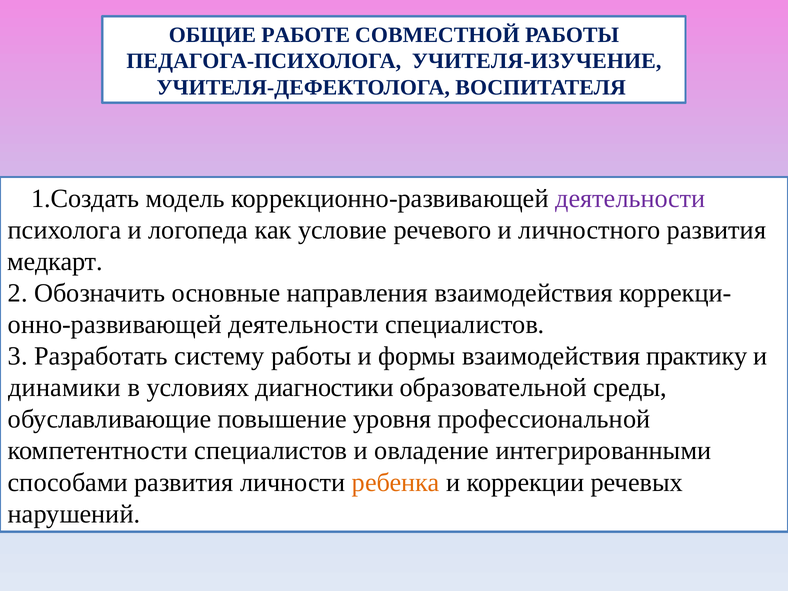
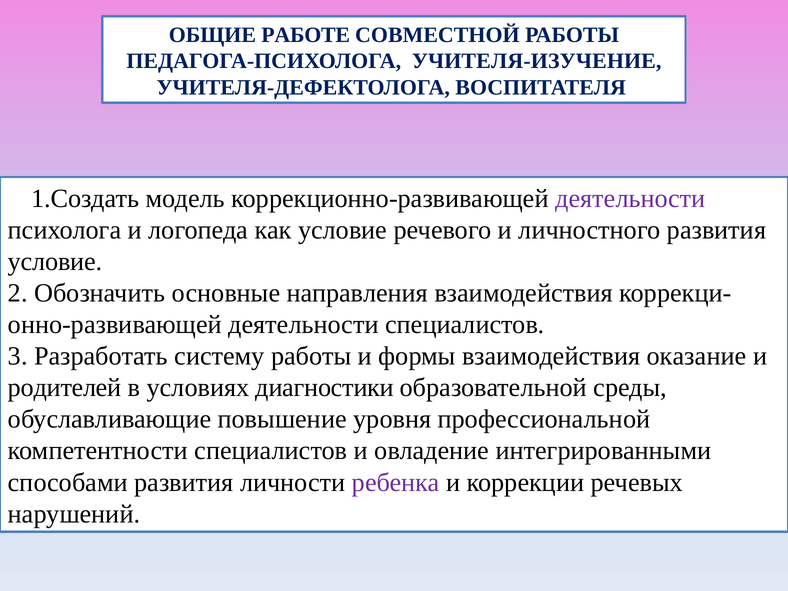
медкарт at (55, 262): медкарт -> условие
практику: практику -> оказание
динамики: динамики -> родителей
ребенка colour: orange -> purple
